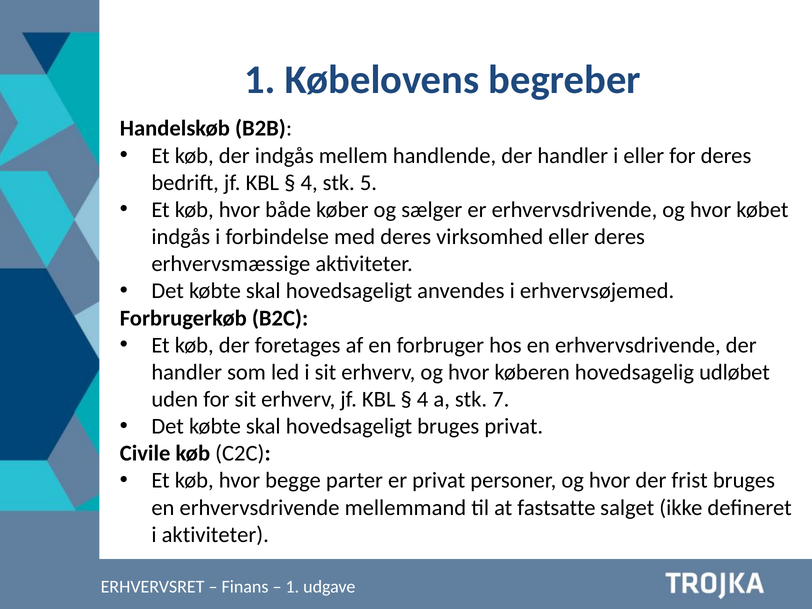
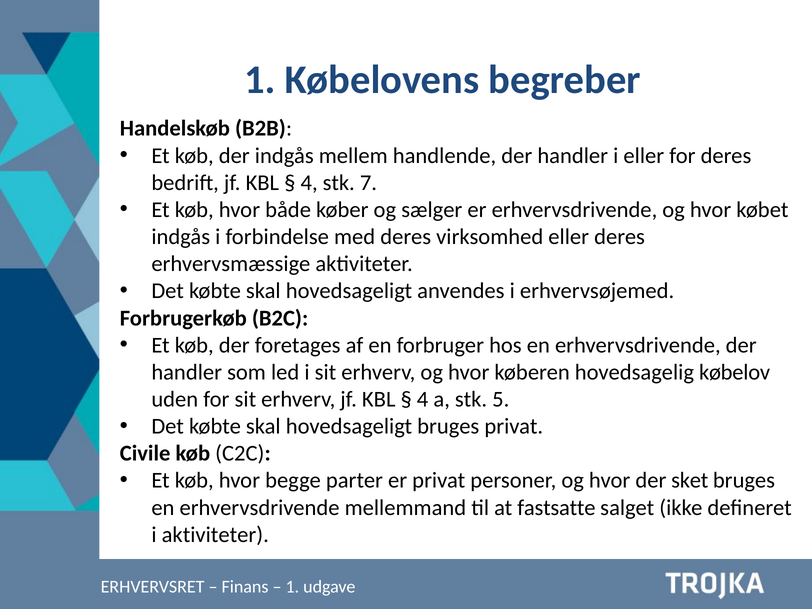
5: 5 -> 7
udløbet: udløbet -> købelov
7: 7 -> 5
frist: frist -> sket
